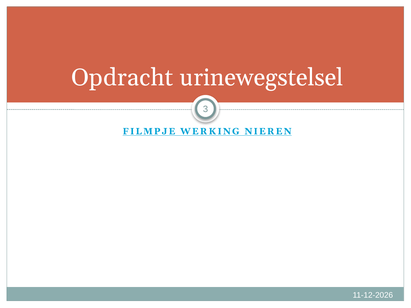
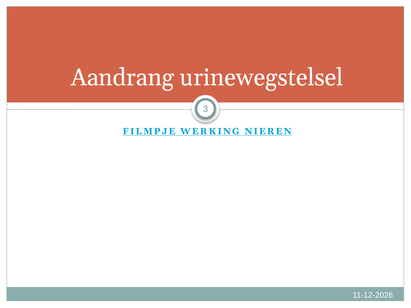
Opdracht: Opdracht -> Aandrang
